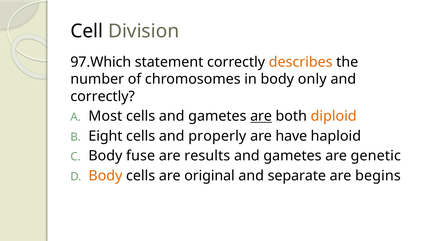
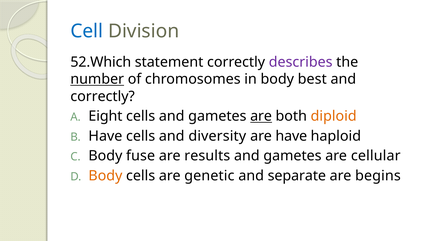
Cell colour: black -> blue
97.Which: 97.Which -> 52.Which
describes colour: orange -> purple
number underline: none -> present
only: only -> best
Most: Most -> Eight
Eight at (105, 136): Eight -> Have
properly: properly -> diversity
genetic: genetic -> cellular
original: original -> genetic
